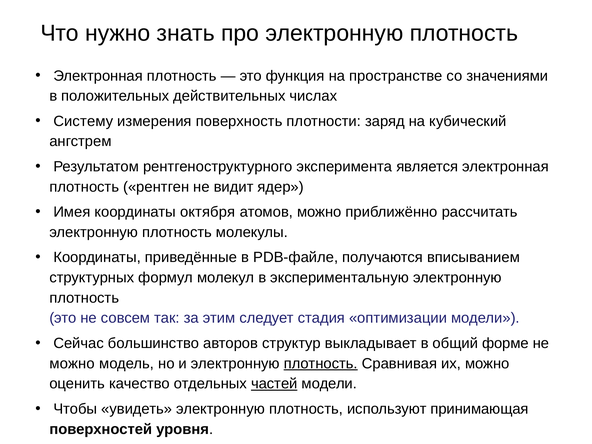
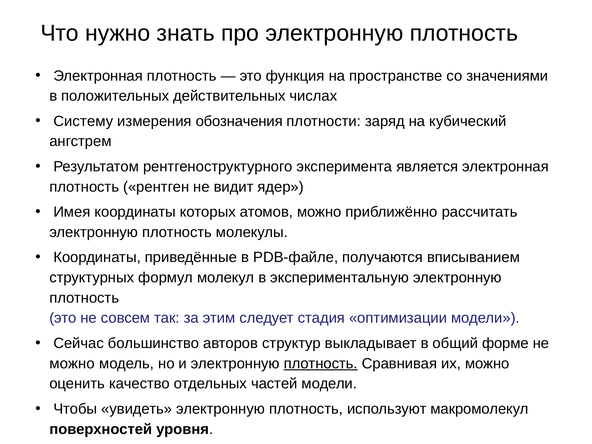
поверхность: поверхность -> обозначения
октября: октября -> которых
частей underline: present -> none
принимающая: принимающая -> макромолекул
